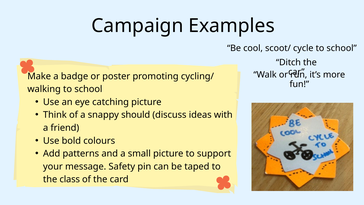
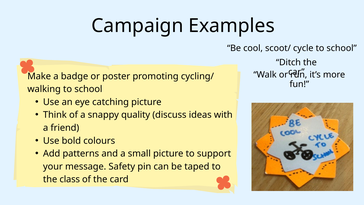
should: should -> quality
